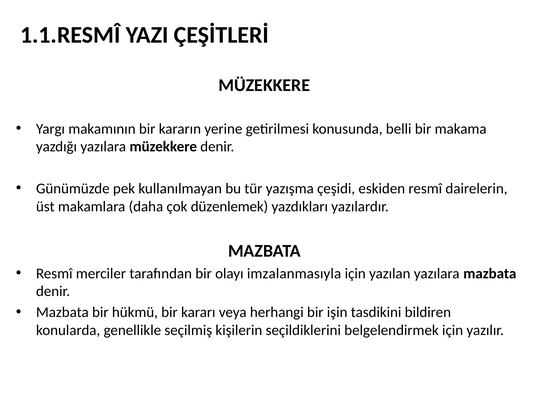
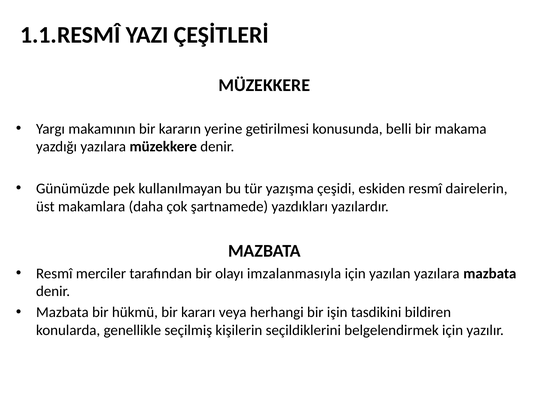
düzenlemek: düzenlemek -> şartnamede
